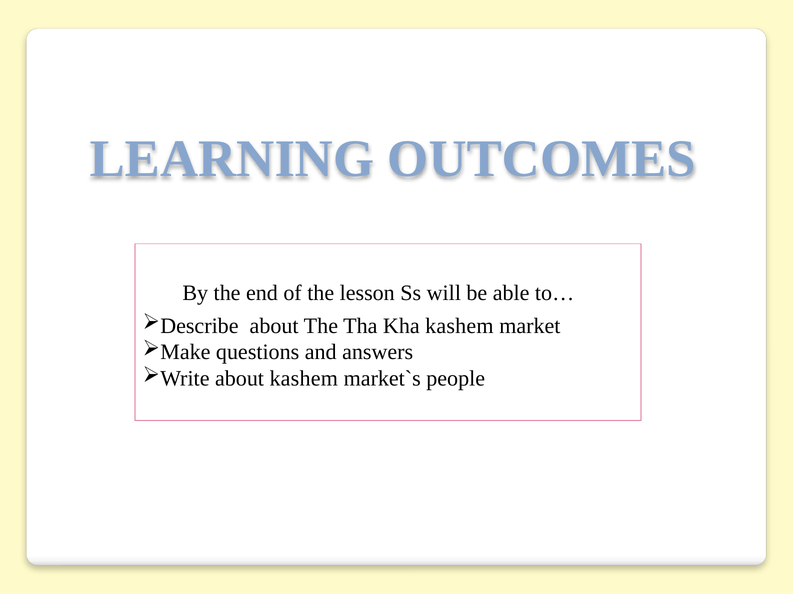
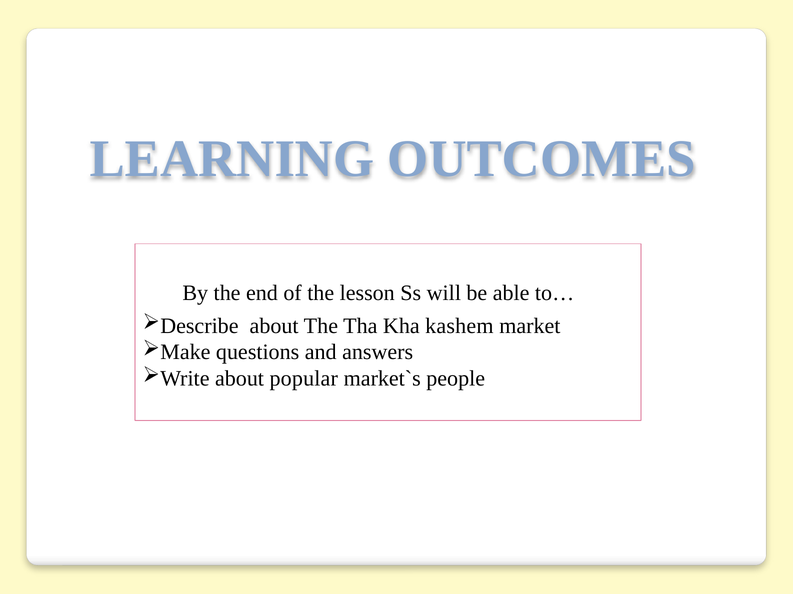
about kashem: kashem -> popular
